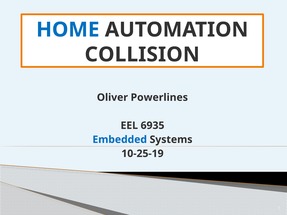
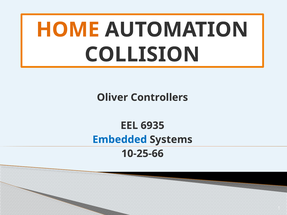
HOME colour: blue -> orange
Powerlines: Powerlines -> Controllers
10-25-19: 10-25-19 -> 10-25-66
